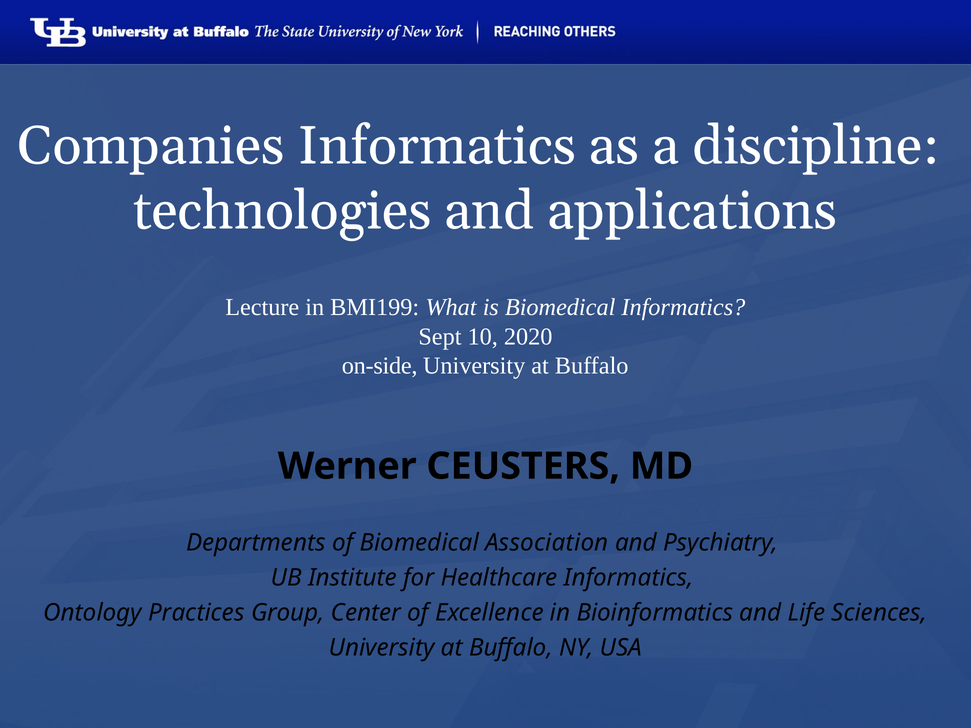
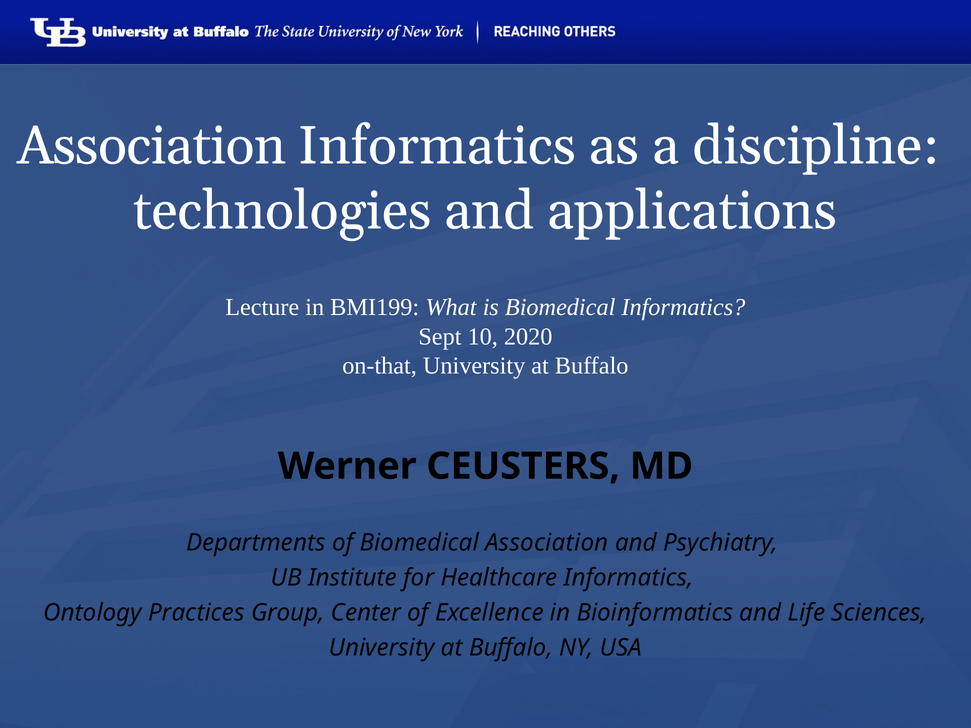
Companies at (151, 146): Companies -> Association
on-side: on-side -> on-that
